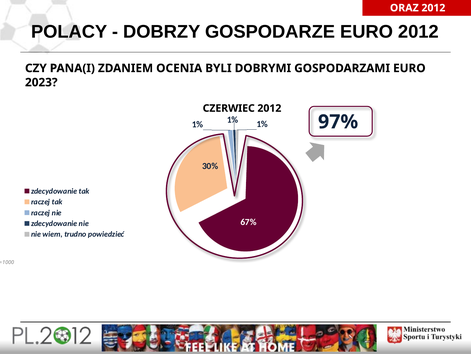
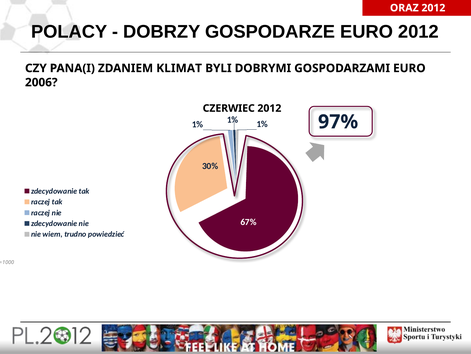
OCENIA: OCENIA -> KLIMAT
2023: 2023 -> 2006
